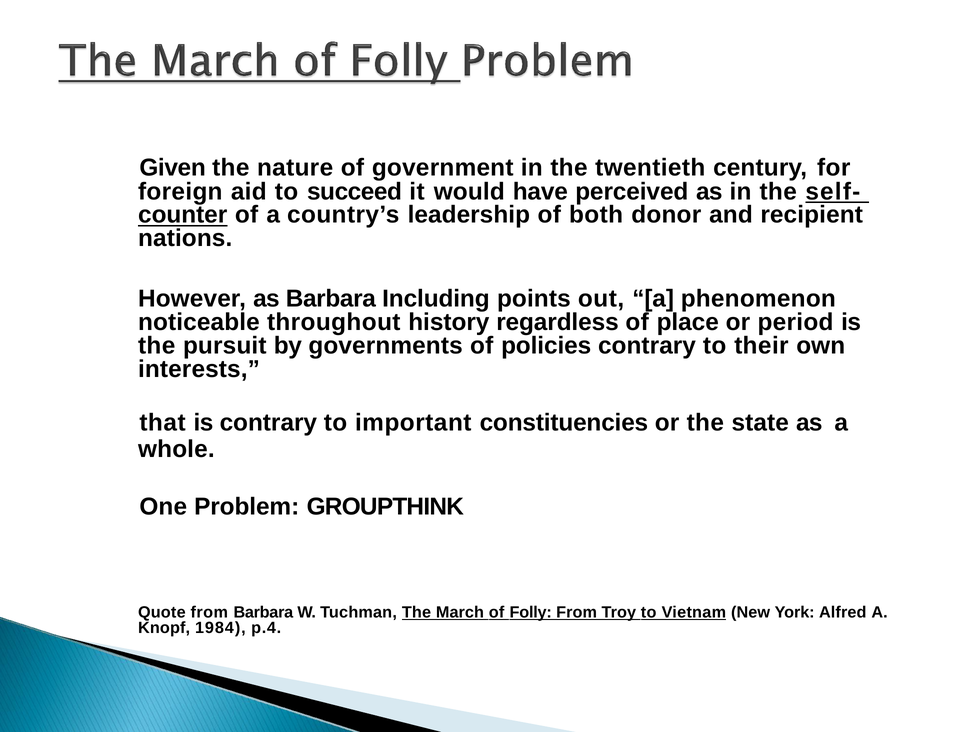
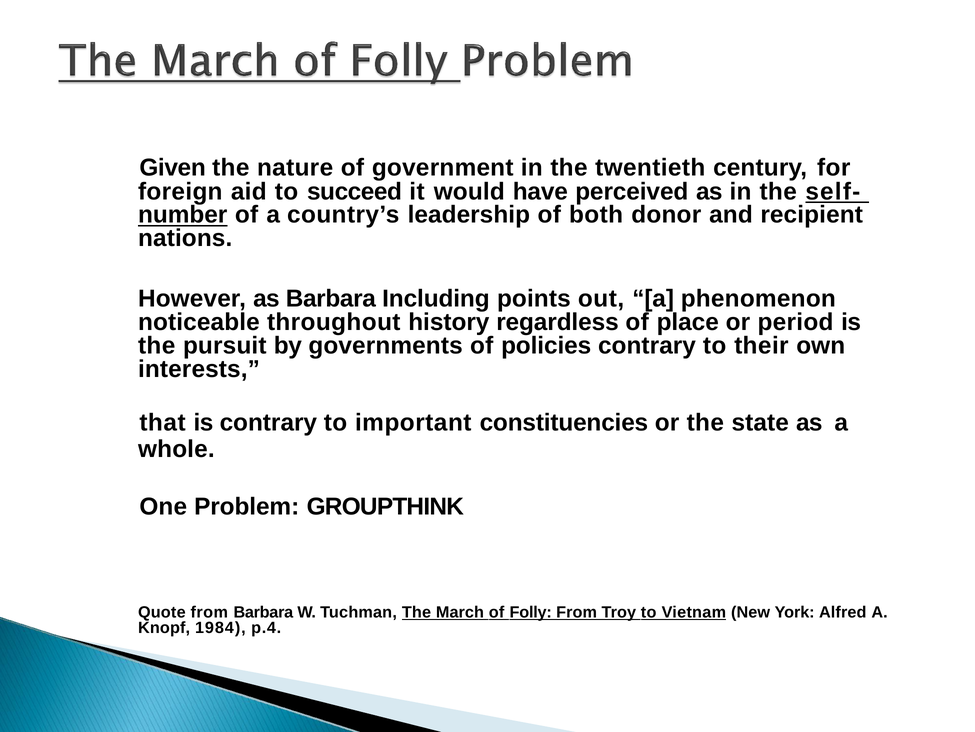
counter: counter -> number
